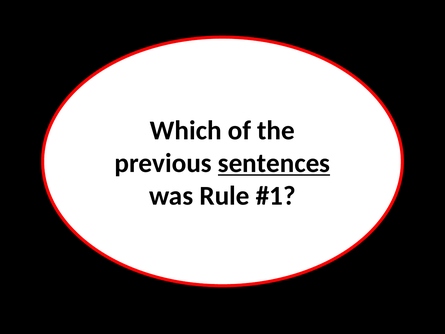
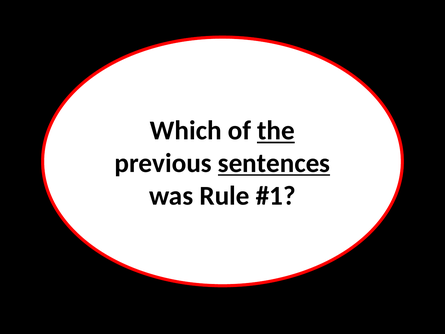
the underline: none -> present
